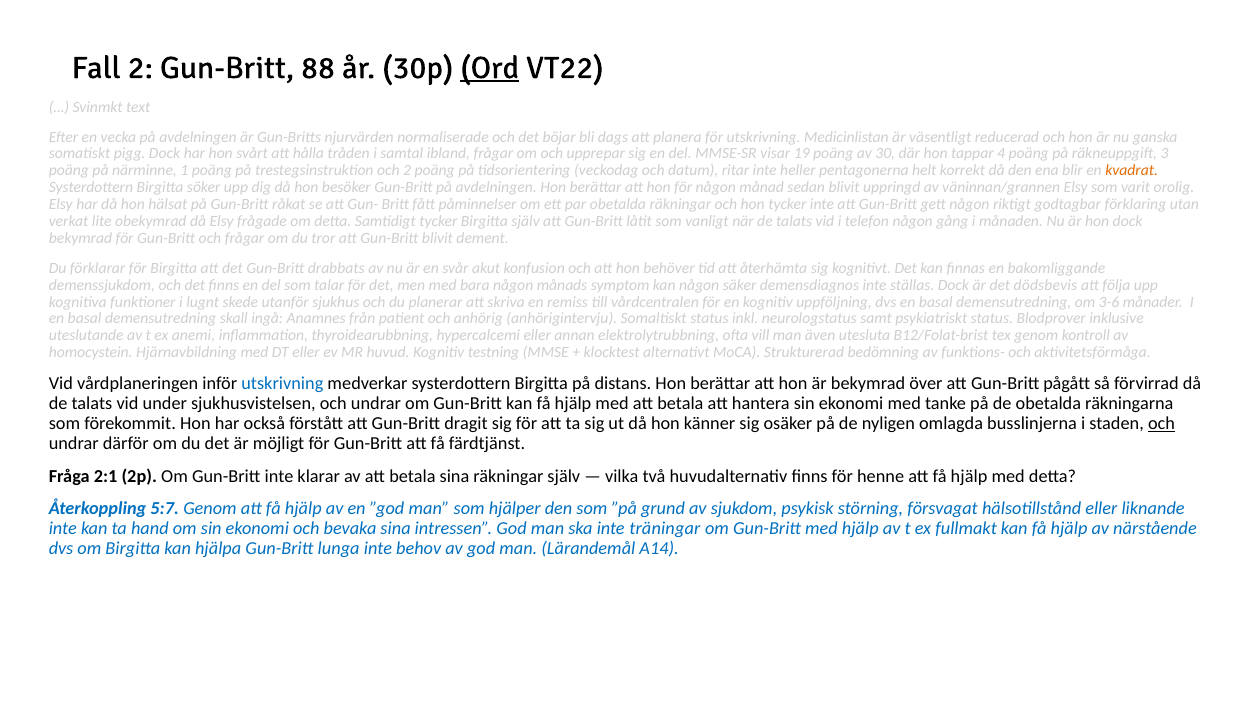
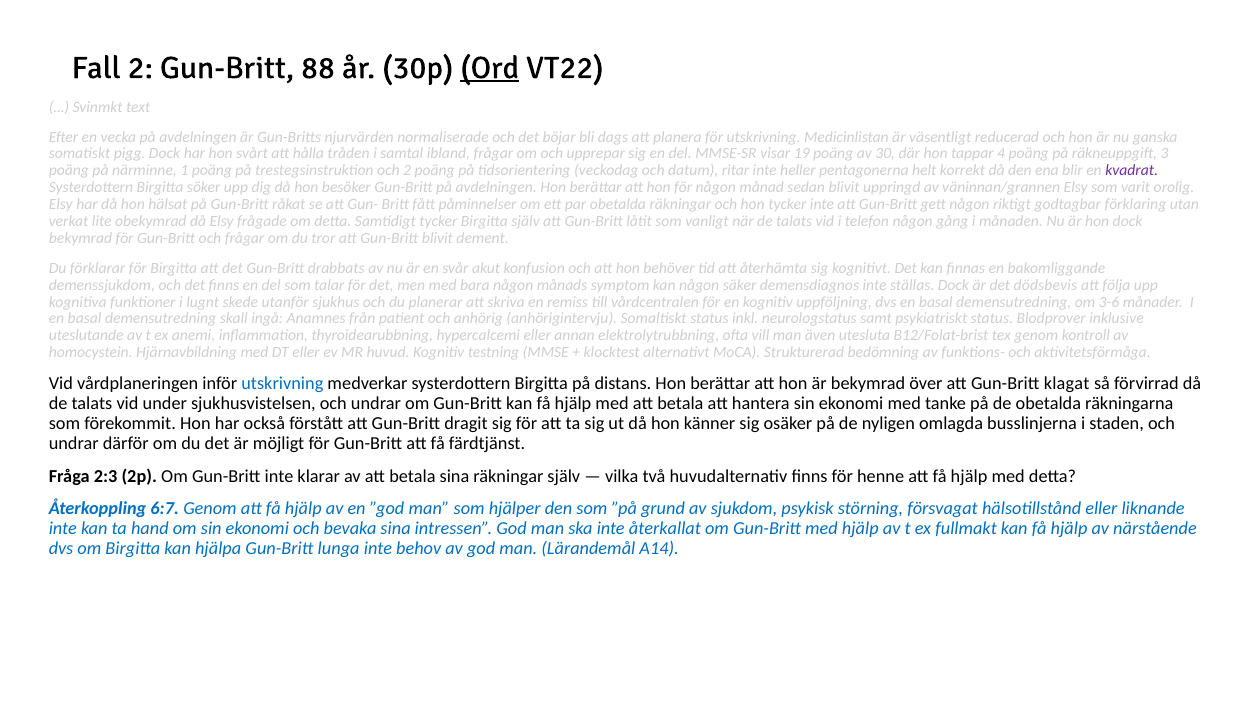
kvadrat colour: orange -> purple
pågått: pågått -> klagat
och at (1162, 424) underline: present -> none
2:1: 2:1 -> 2:3
5:7: 5:7 -> 6:7
träningar: träningar -> återkallat
